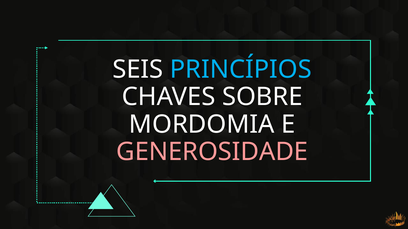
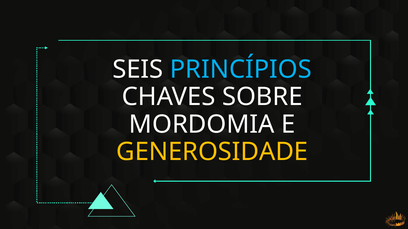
GENEROSIDADE colour: pink -> yellow
